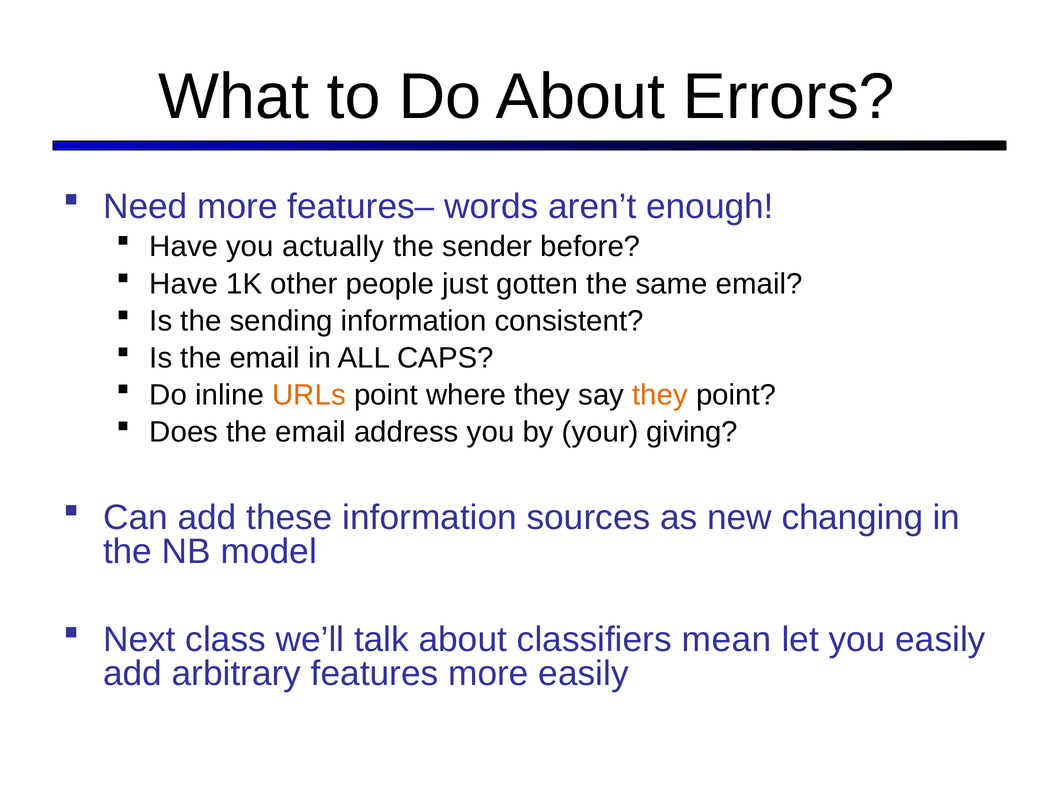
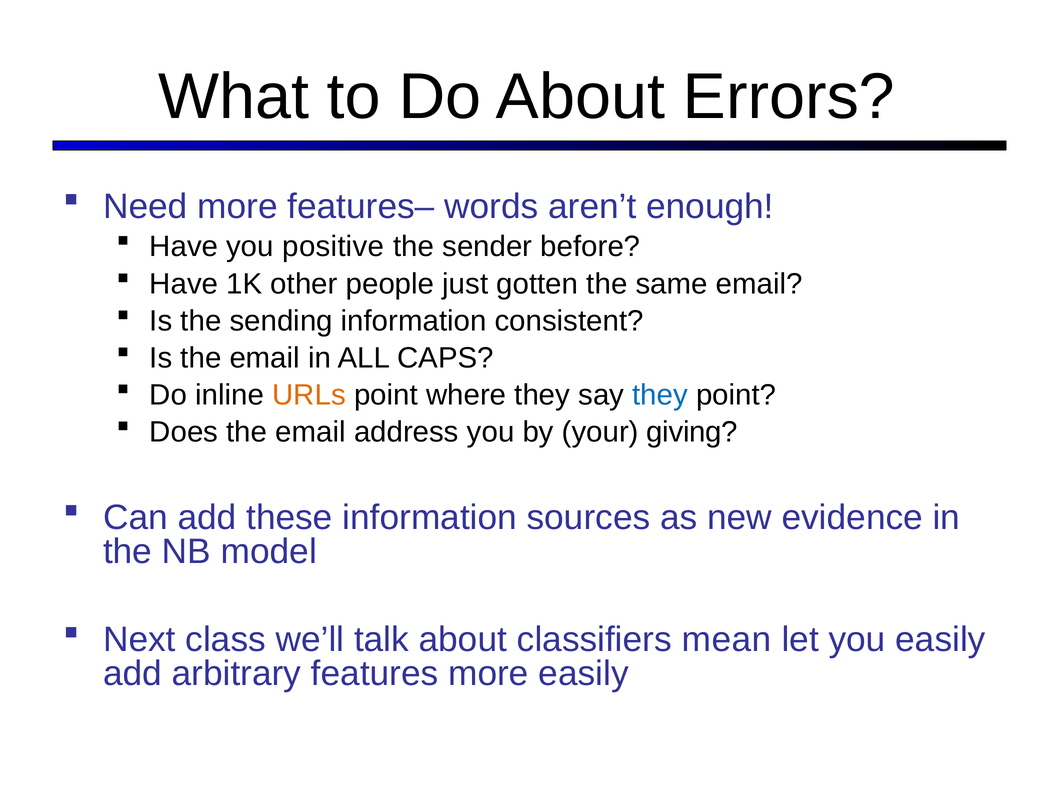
actually: actually -> positive
they at (660, 395) colour: orange -> blue
changing: changing -> evidence
